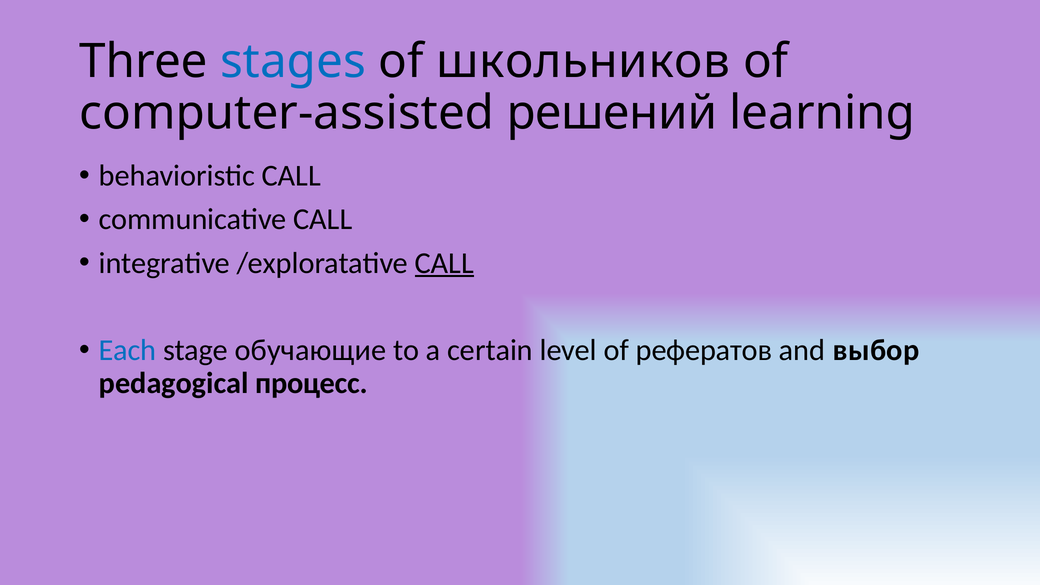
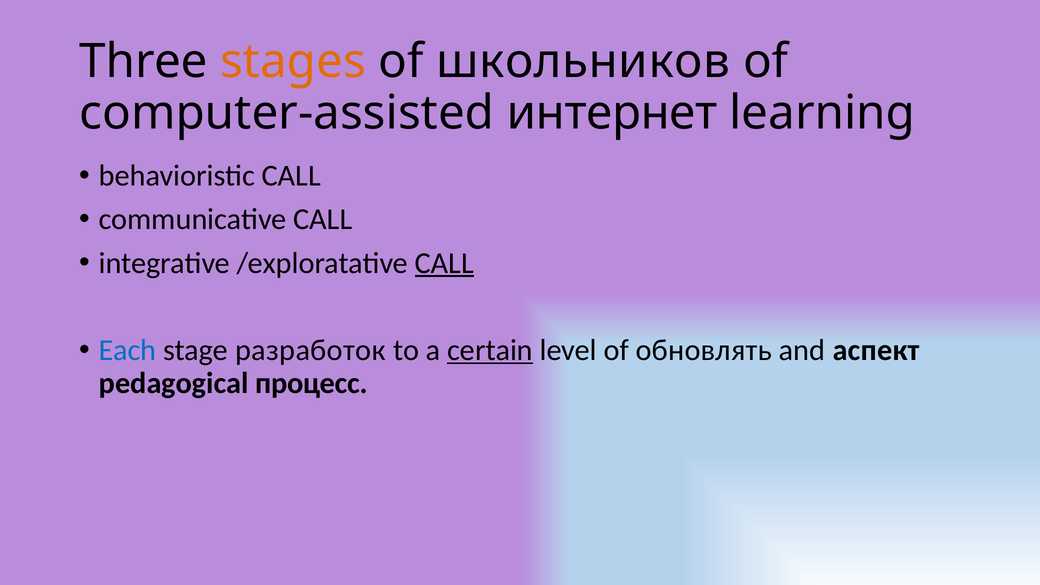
stages colour: blue -> orange
решений: решений -> интернет
обучающие: обучающие -> разработок
certain underline: none -> present
рефератов: рефератов -> обновлять
выбор: выбор -> аспект
